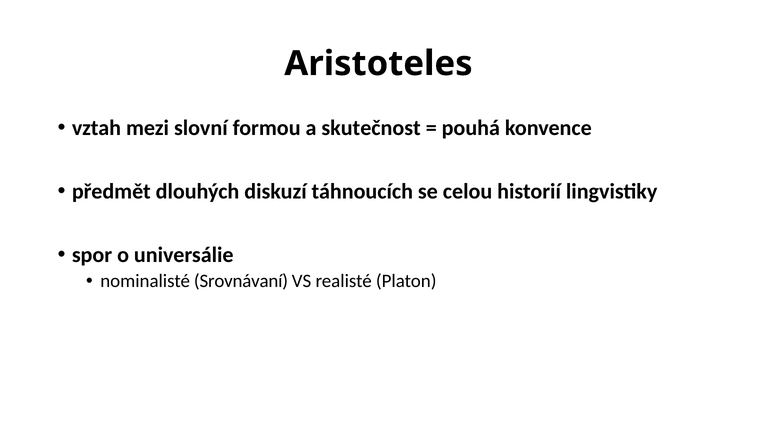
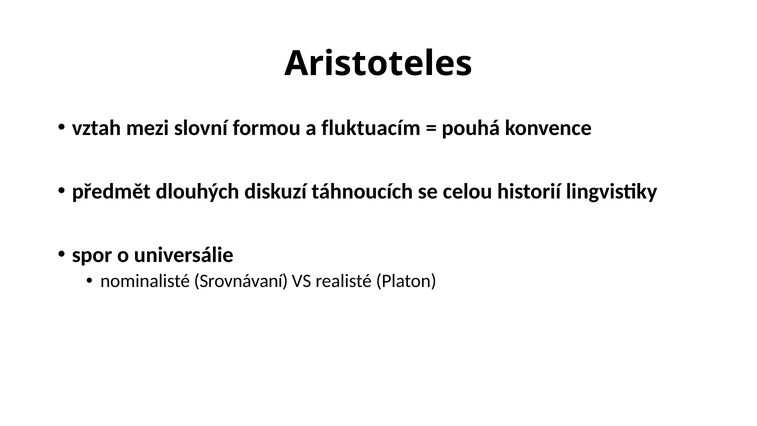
skutečnost: skutečnost -> fluktuacím
